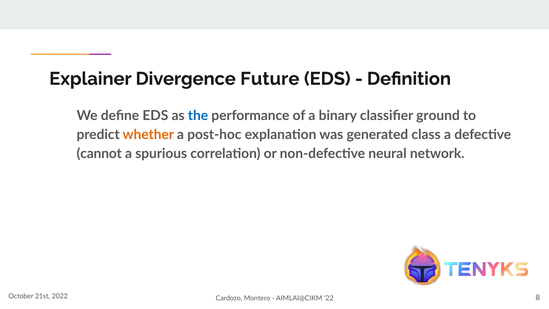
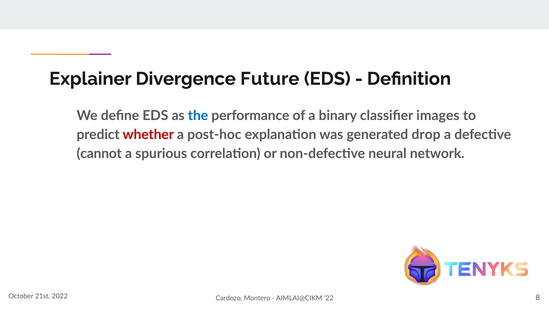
ground: ground -> images
whether colour: orange -> red
class: class -> drop
